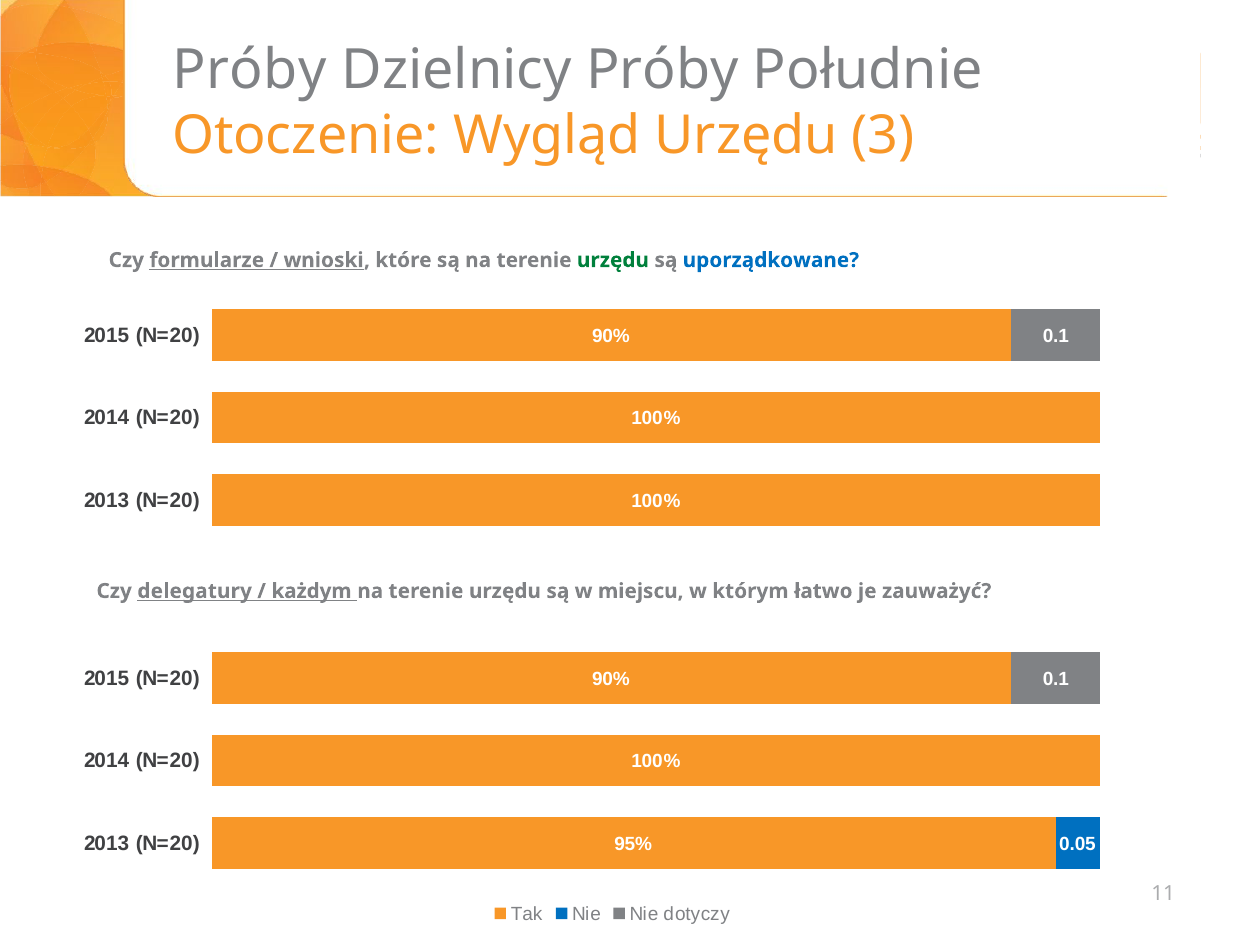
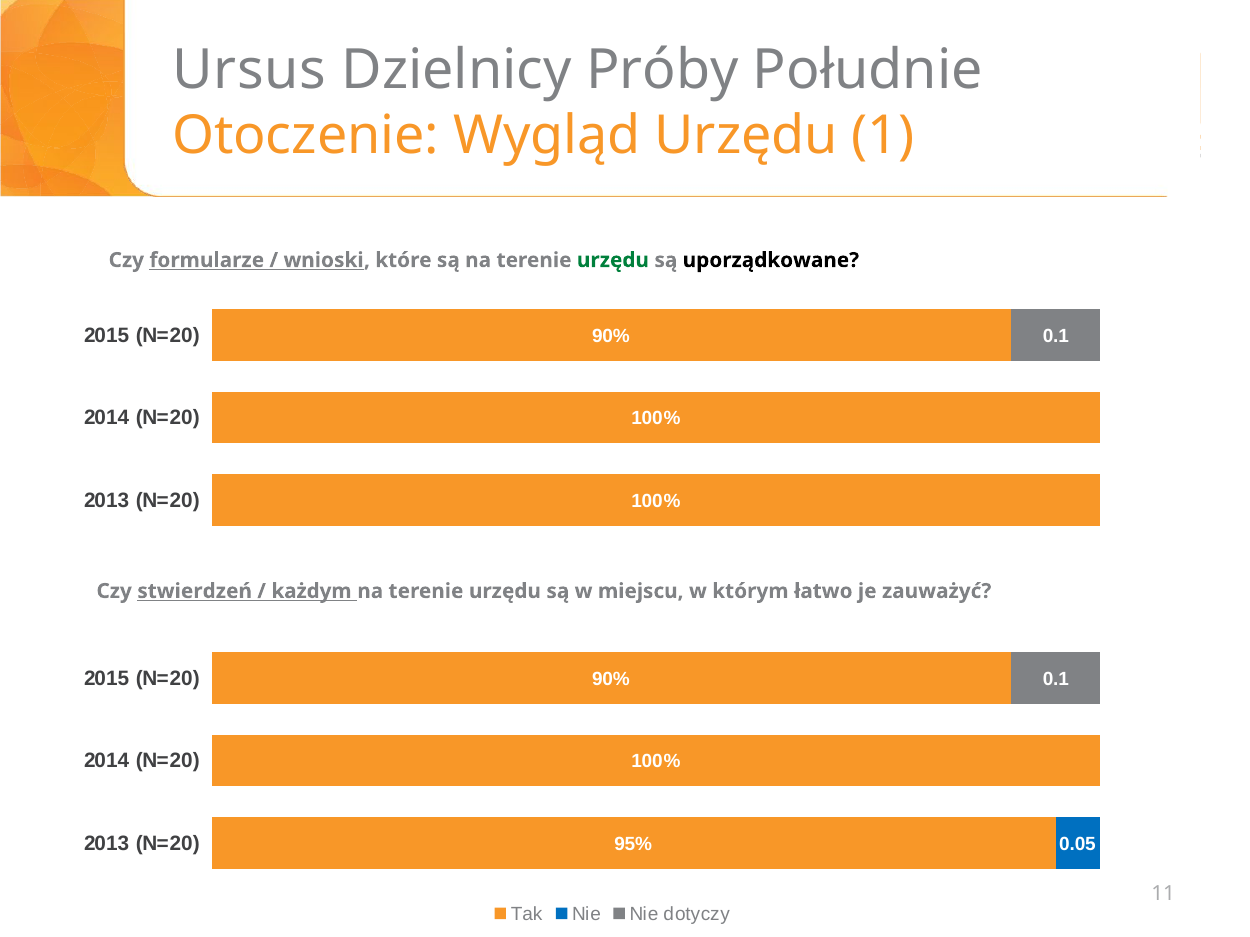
Próby at (249, 70): Próby -> Ursus
3: 3 -> 1
uporządkowane colour: blue -> black
delegatury: delegatury -> stwierdzeń
